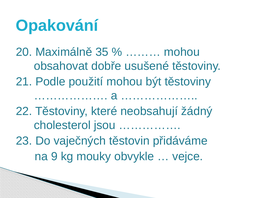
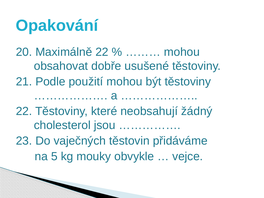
Maximálně 35: 35 -> 22
9: 9 -> 5
